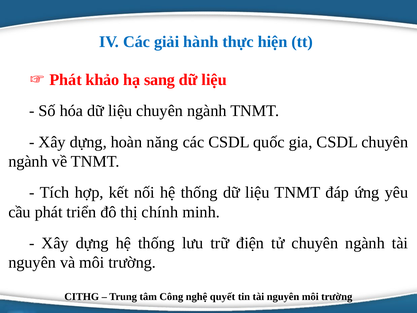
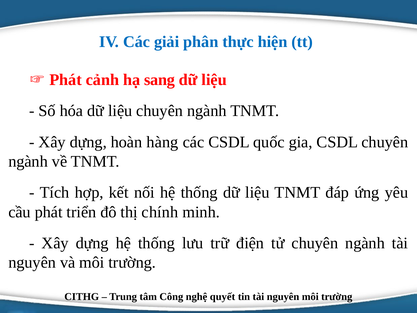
hành: hành -> phân
khảo: khảo -> cảnh
năng: năng -> hàng
